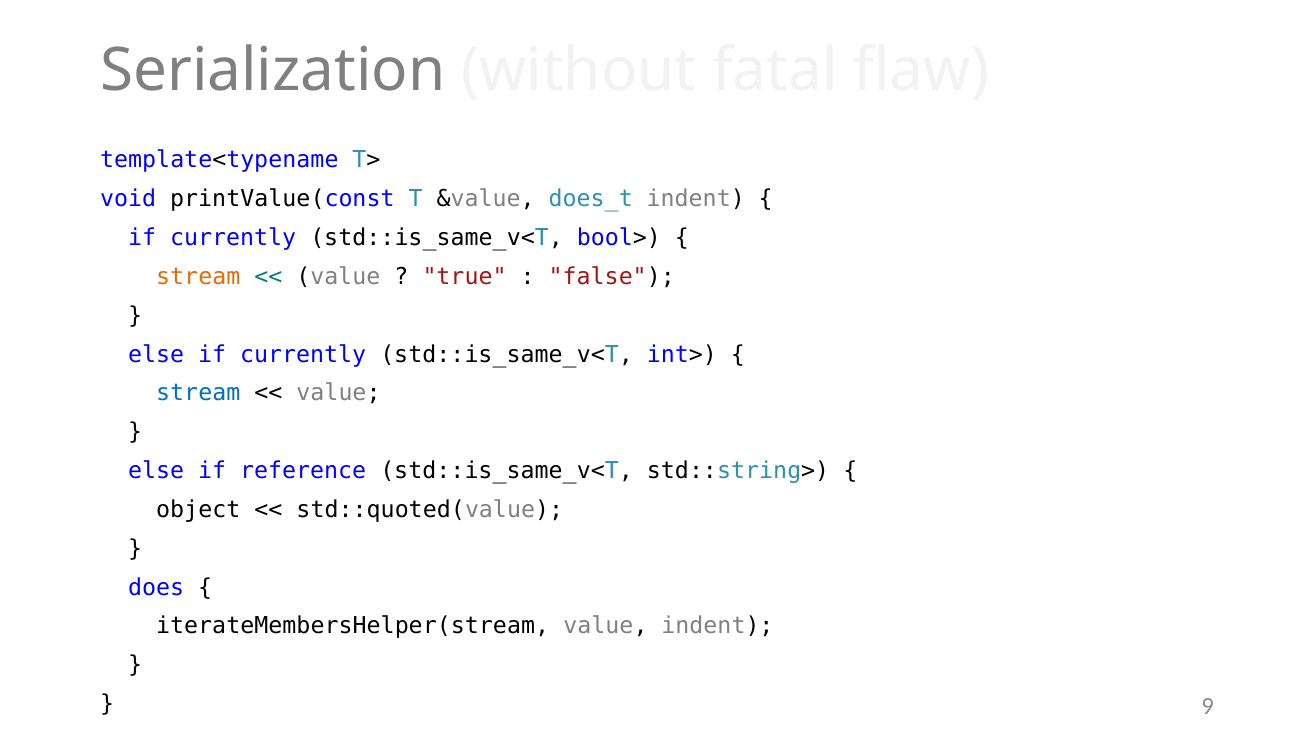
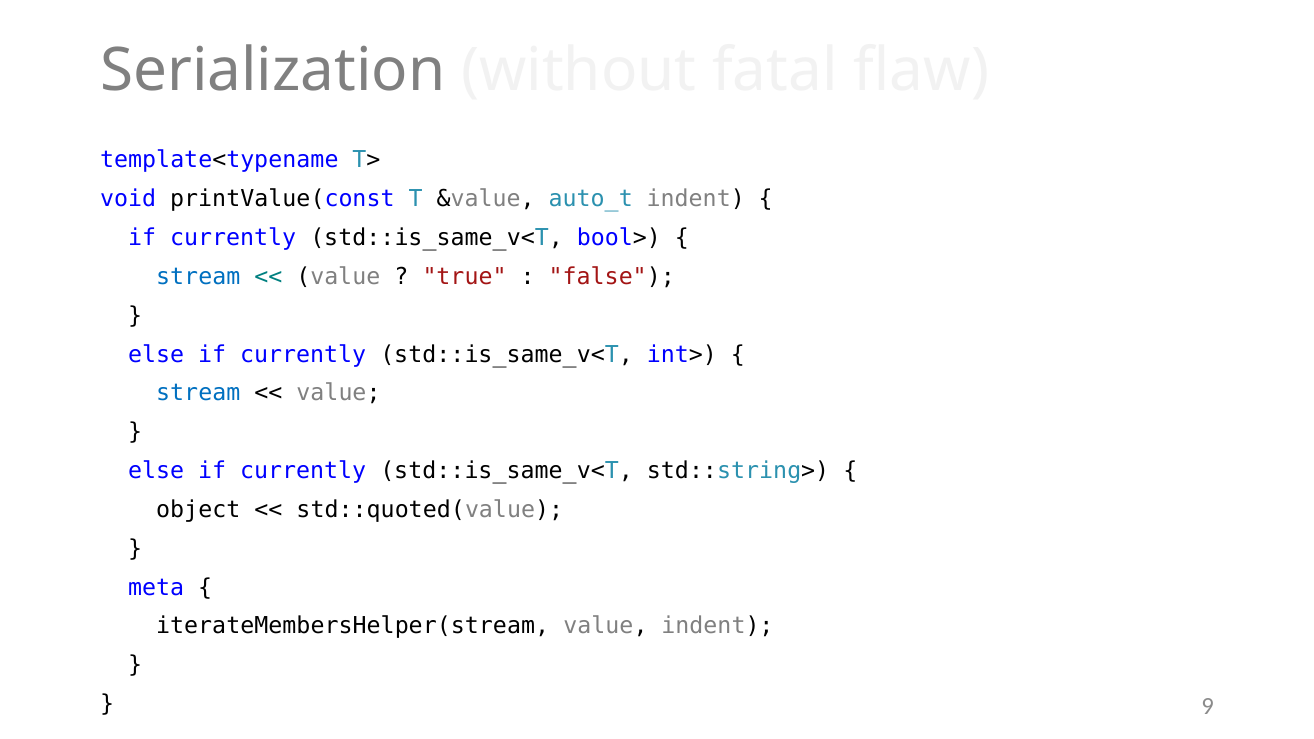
does_t: does_t -> auto_t
stream at (198, 277) colour: orange -> blue
reference at (303, 471): reference -> currently
does: does -> meta
